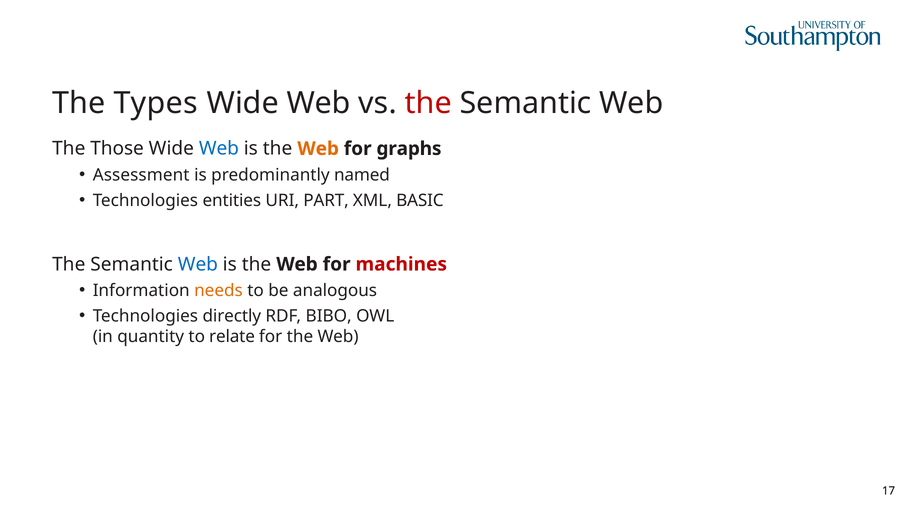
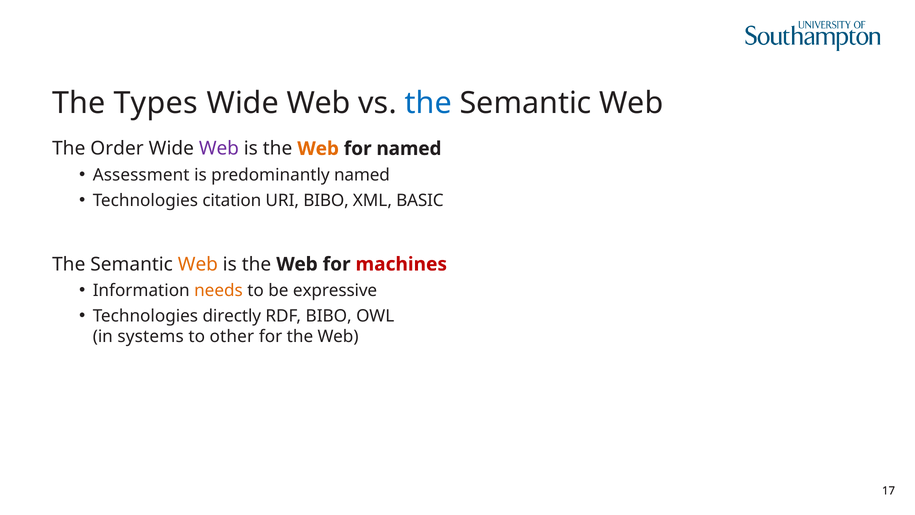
the at (428, 103) colour: red -> blue
Those: Those -> Order
Web at (219, 149) colour: blue -> purple
for graphs: graphs -> named
entities: entities -> citation
URI PART: PART -> BIBO
Web at (198, 264) colour: blue -> orange
analogous: analogous -> expressive
quantity: quantity -> systems
relate: relate -> other
